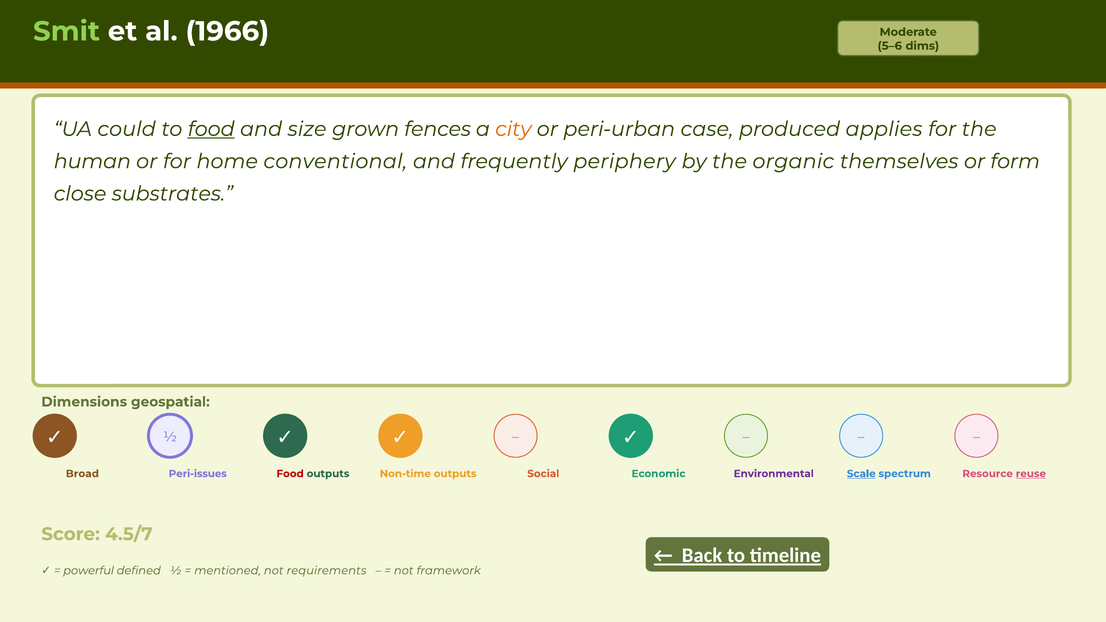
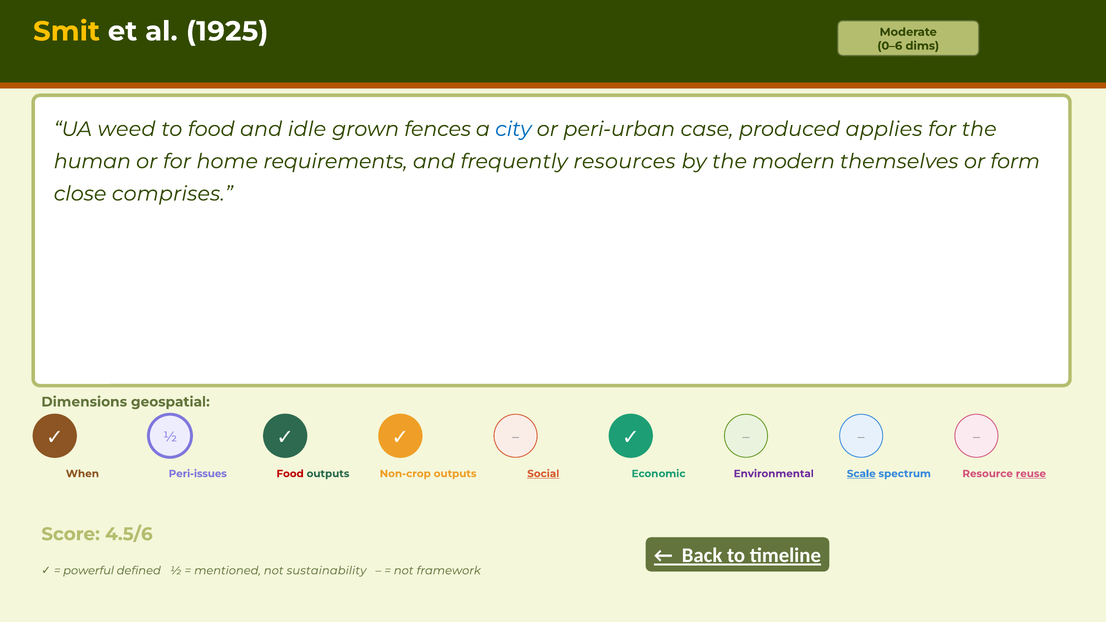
Smit colour: light green -> yellow
1966: 1966 -> 1925
5–6: 5–6 -> 0–6
could: could -> weed
food at (211, 129) underline: present -> none
size: size -> idle
city colour: orange -> blue
conventional: conventional -> requirements
periphery: periphery -> resources
organic: organic -> modern
substrates: substrates -> comprises
Broad: Broad -> When
Non-time: Non-time -> Non-crop
Social underline: none -> present
4.5/7: 4.5/7 -> 4.5/6
requirements: requirements -> sustainability
